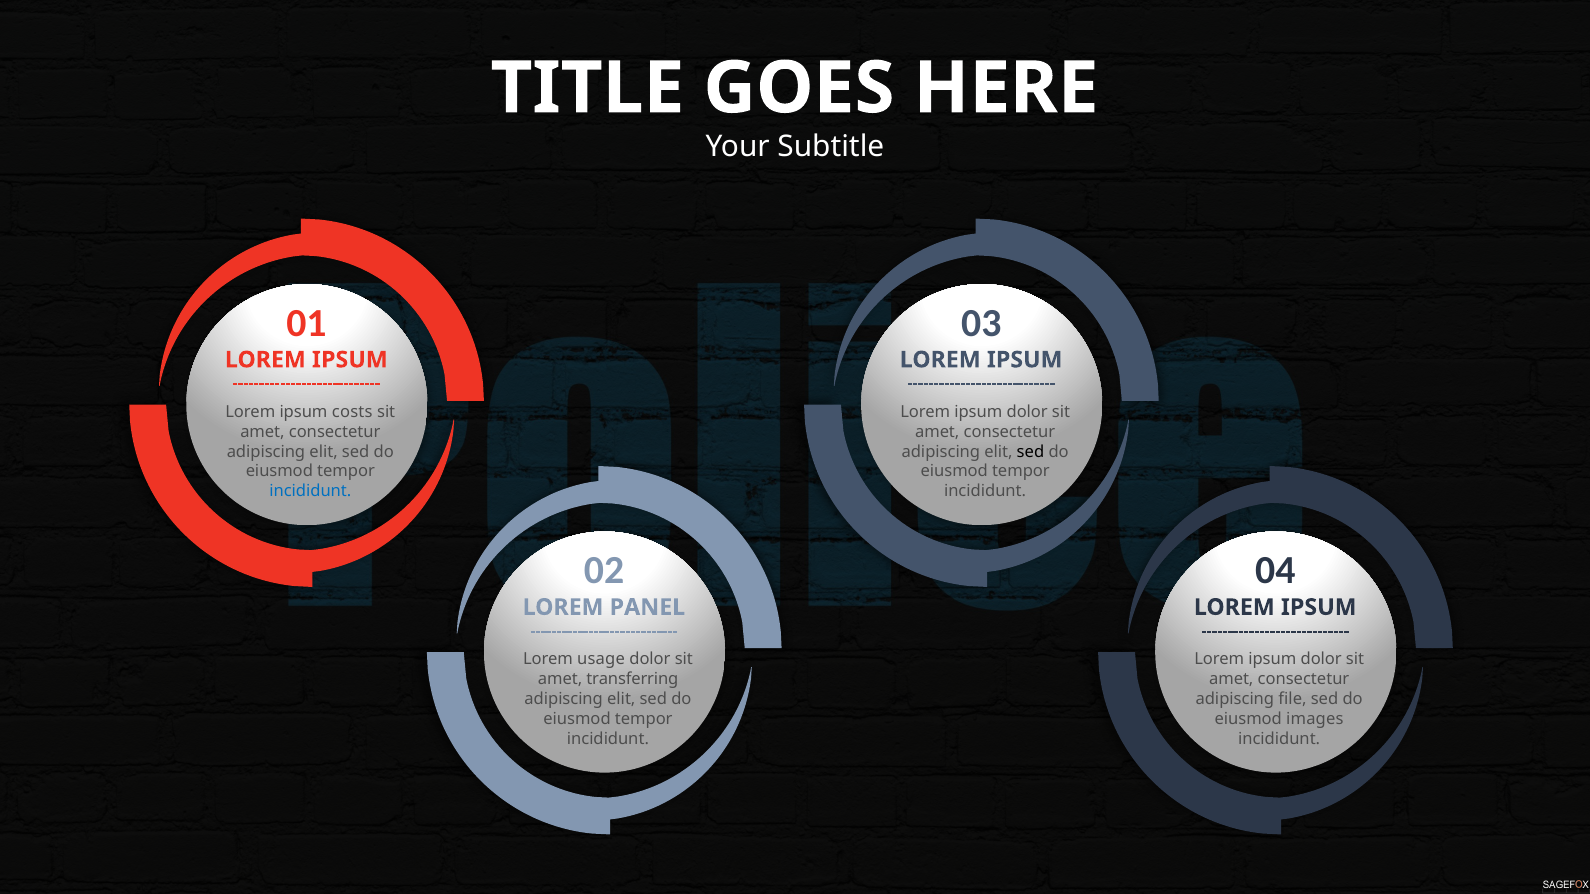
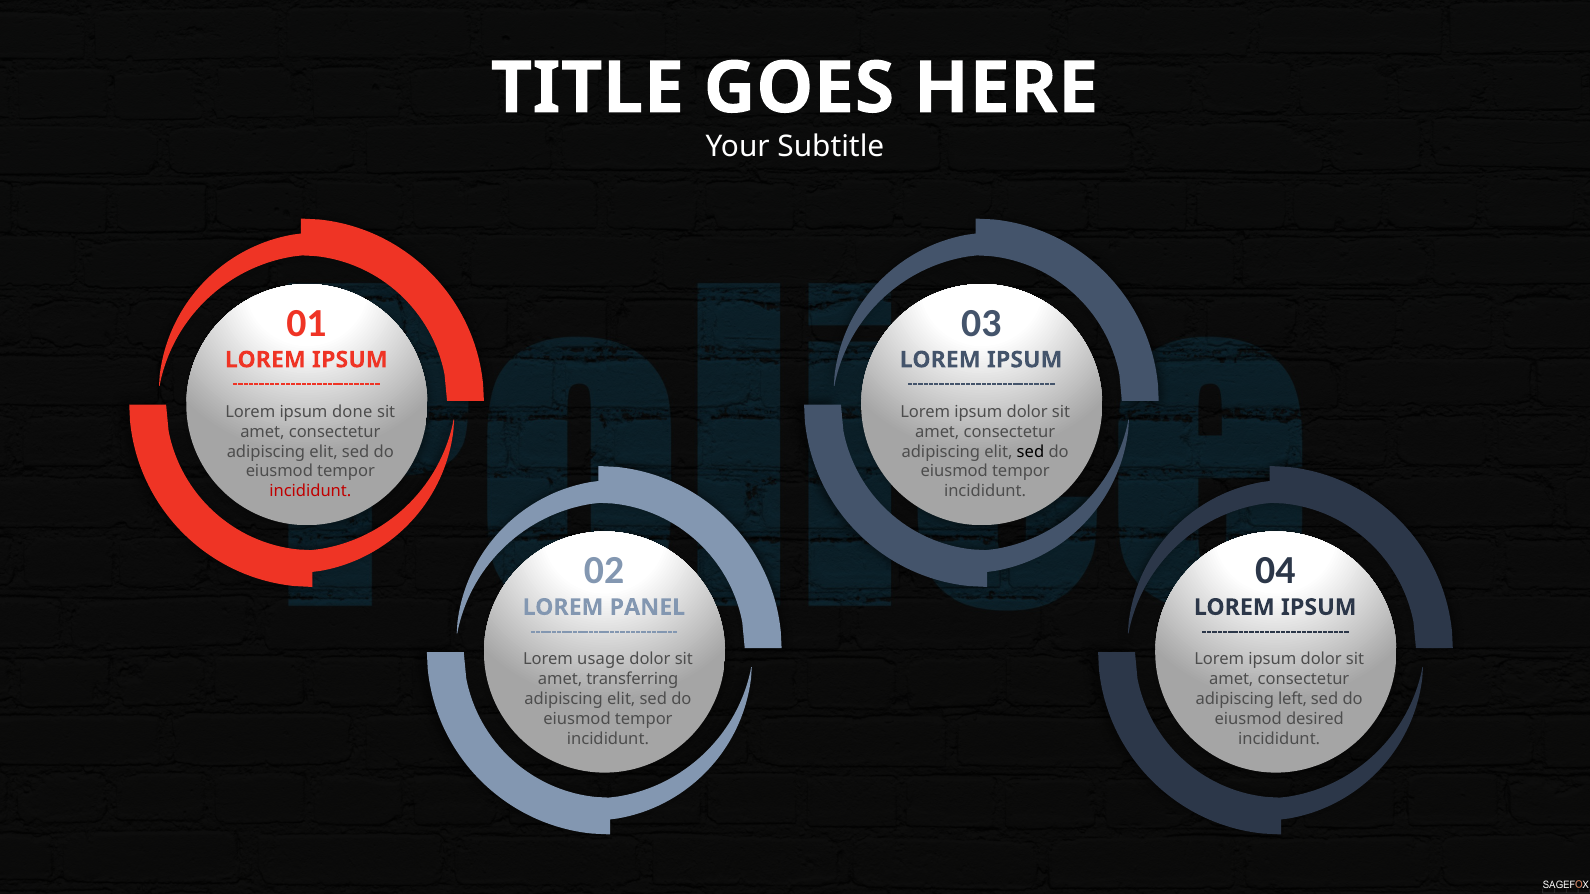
costs: costs -> done
incididunt at (310, 492) colour: blue -> red
file: file -> left
images: images -> desired
